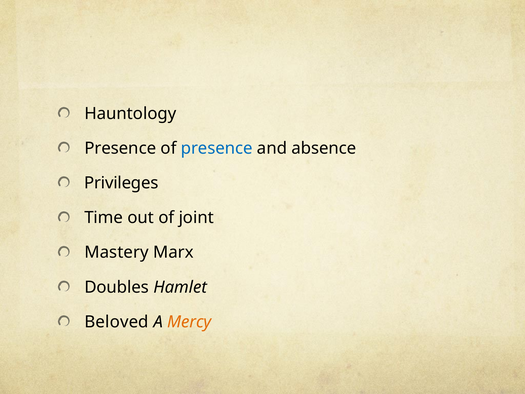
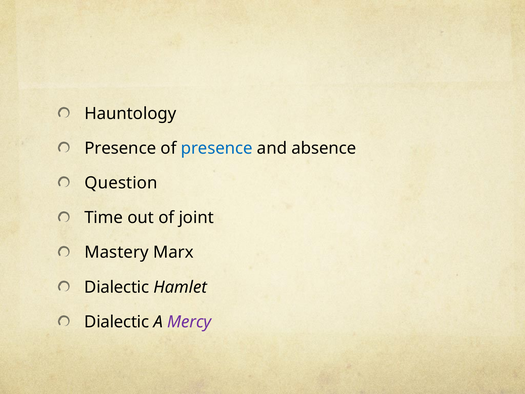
Privileges: Privileges -> Question
Doubles at (117, 287): Doubles -> Dialectic
Beloved at (117, 322): Beloved -> Dialectic
Mercy colour: orange -> purple
